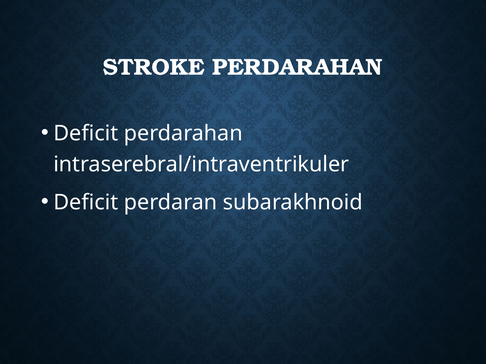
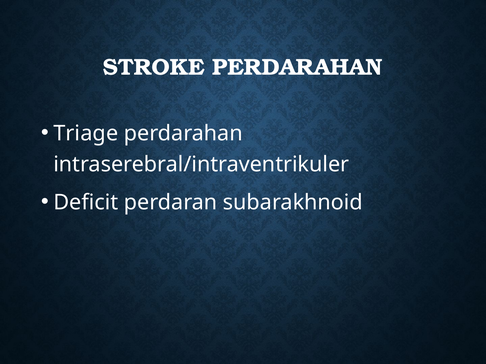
Deficit at (86, 134): Deficit -> Triage
